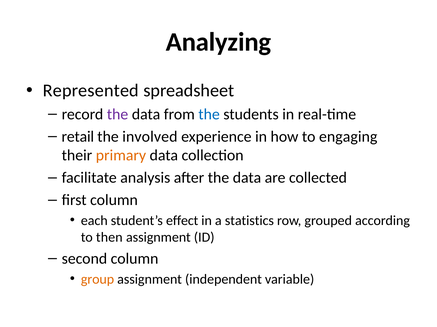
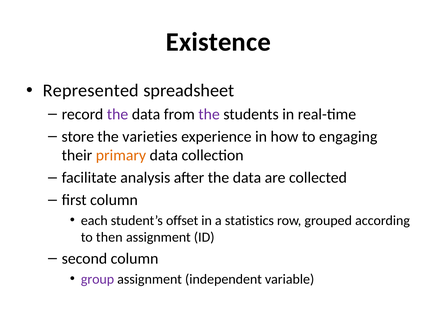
Analyzing: Analyzing -> Existence
the at (209, 114) colour: blue -> purple
retail: retail -> store
involved: involved -> varieties
effect: effect -> offset
group colour: orange -> purple
